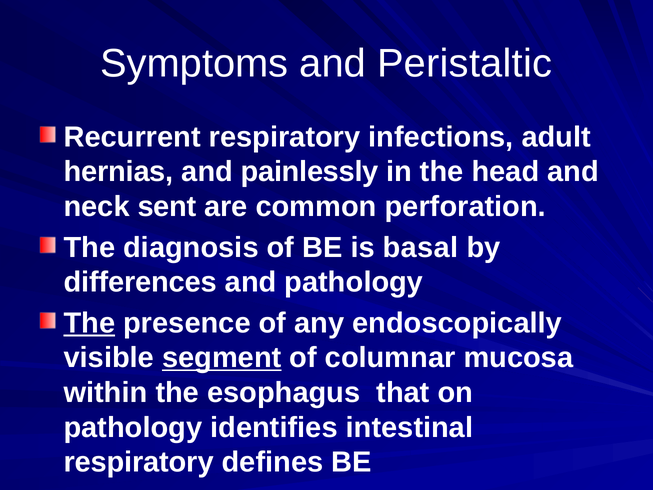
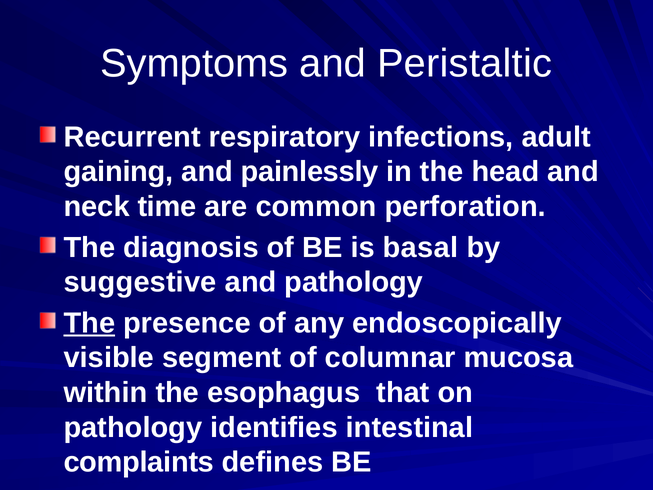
hernias: hernias -> gaining
sent: sent -> time
differences: differences -> suggestive
segment underline: present -> none
respiratory at (139, 462): respiratory -> complaints
